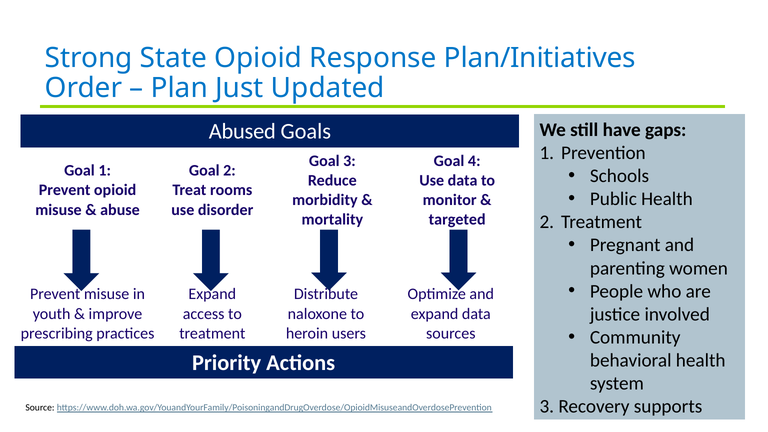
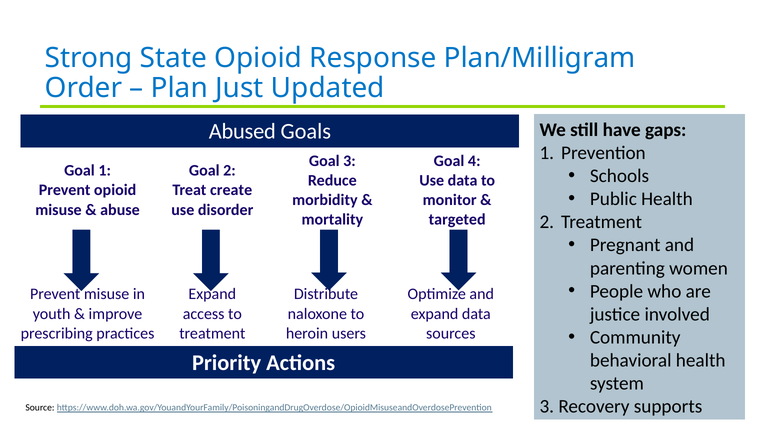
Plan/Initiatives: Plan/Initiatives -> Plan/Milligram
rooms: rooms -> create
